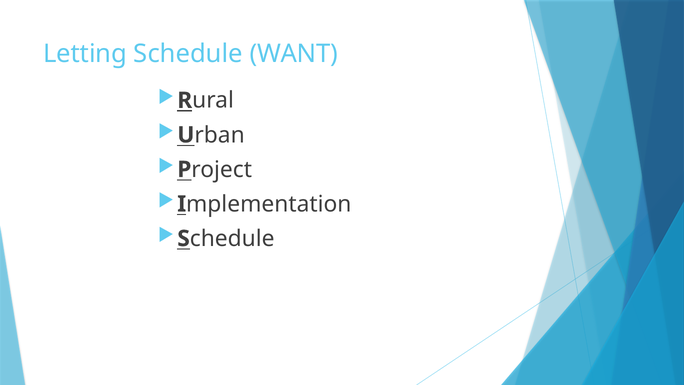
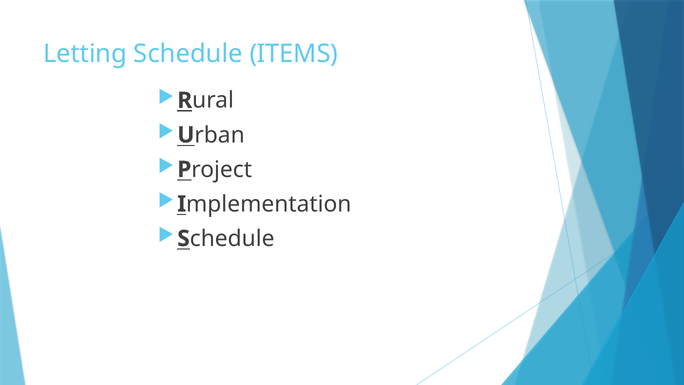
WANT: WANT -> ITEMS
